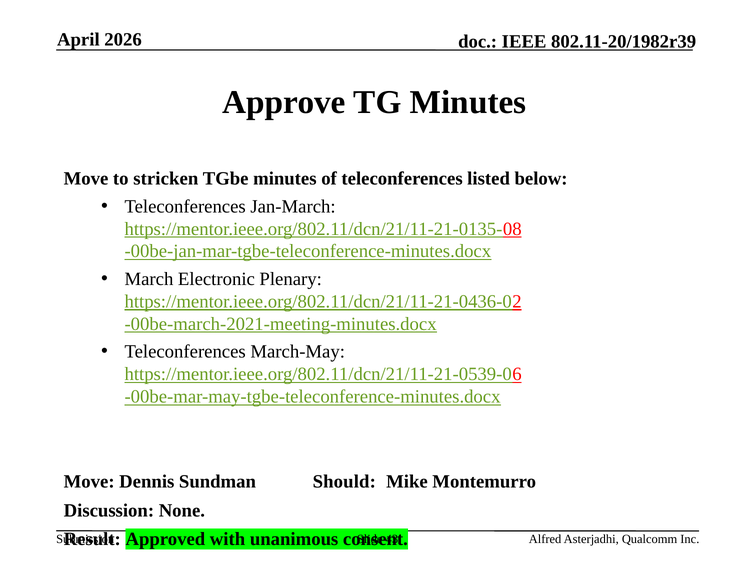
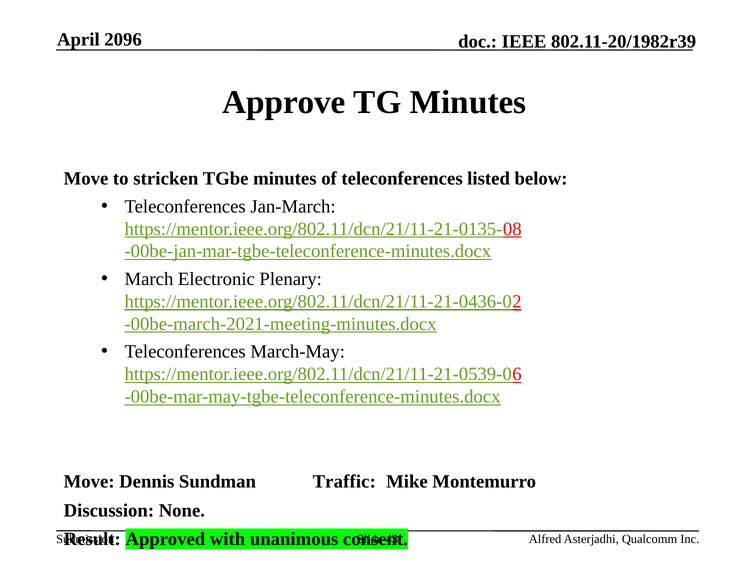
2026: 2026 -> 2096
Should: Should -> Traffic
